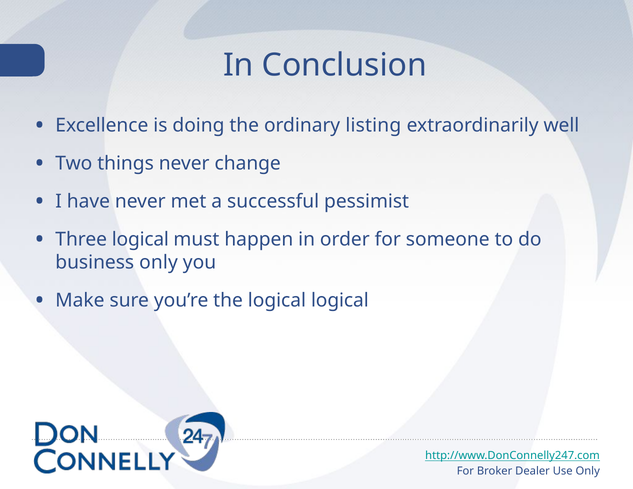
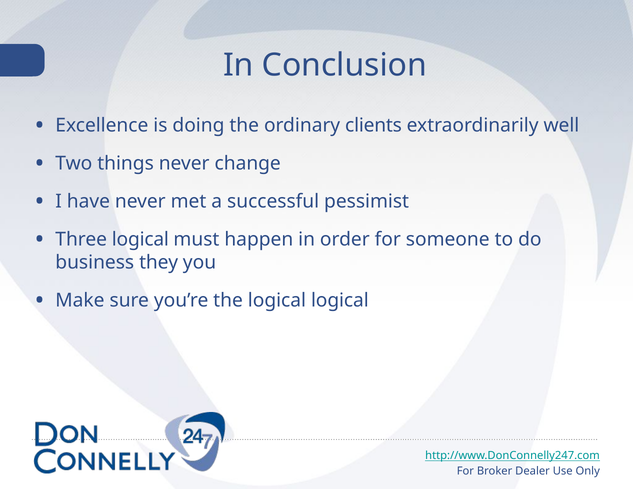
listing: listing -> clients
business only: only -> they
